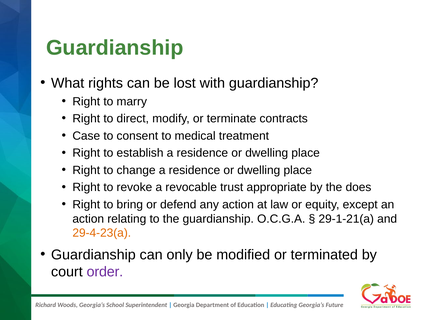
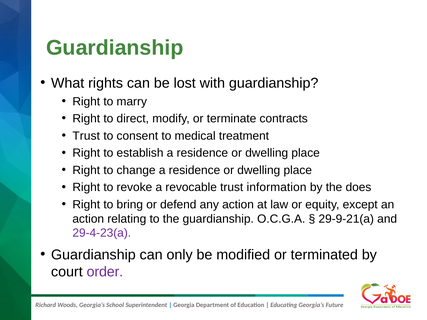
Case at (86, 136): Case -> Trust
appropriate: appropriate -> information
29-1-21(a: 29-1-21(a -> 29-9-21(a
29-4-23(a colour: orange -> purple
